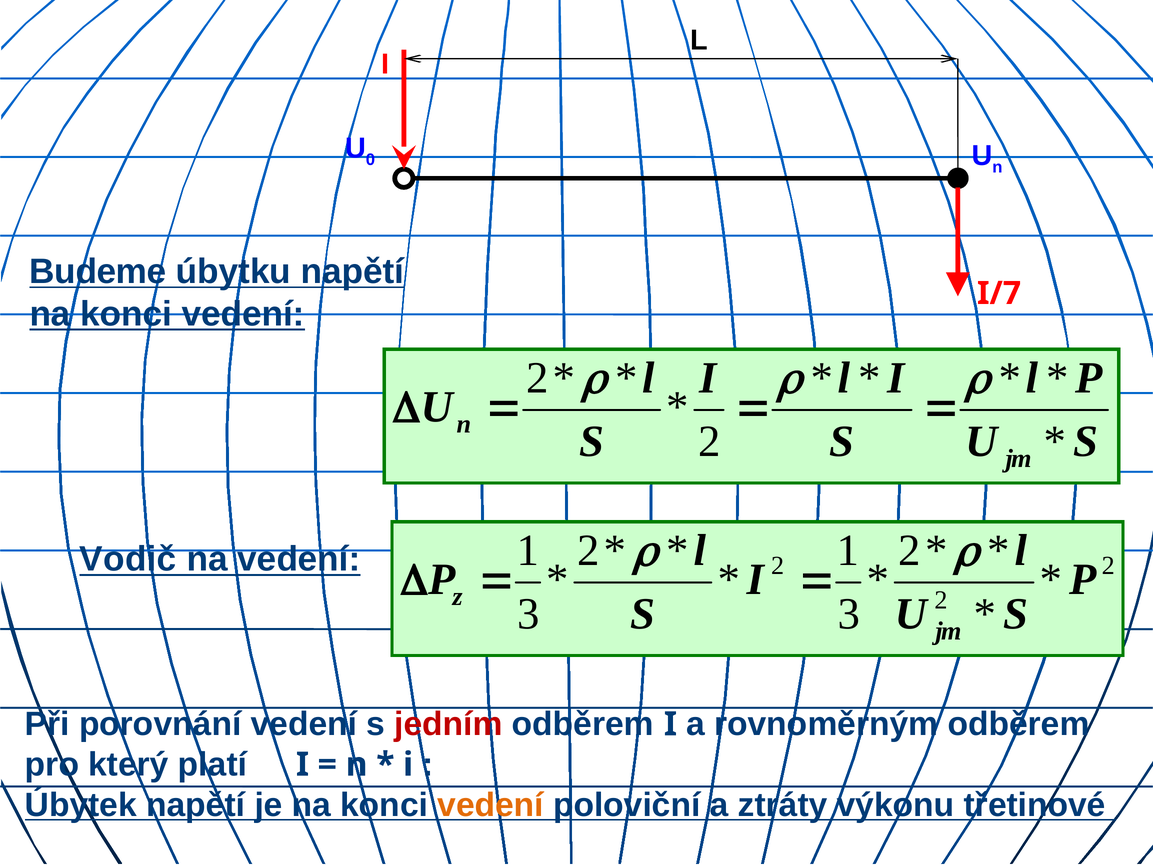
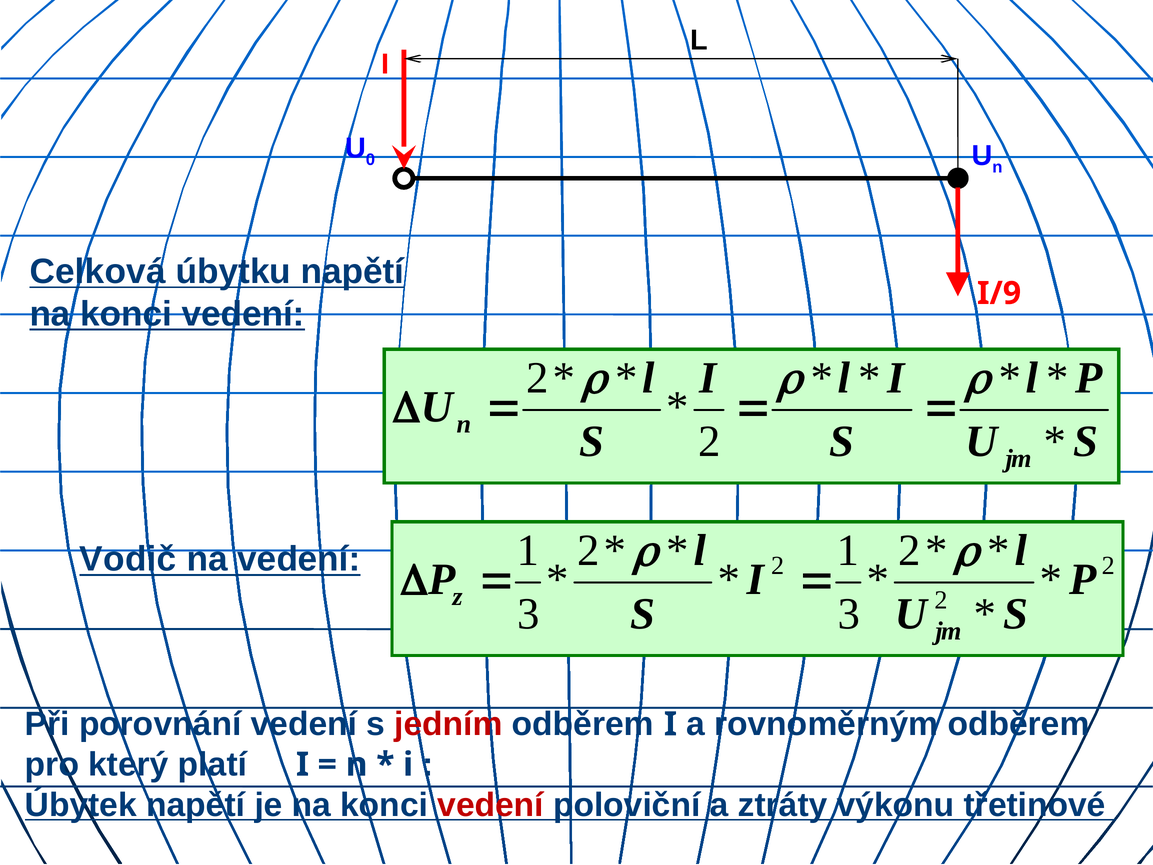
Budeme: Budeme -> Celková
I/7: I/7 -> I/9
vedení at (491, 805) colour: orange -> red
